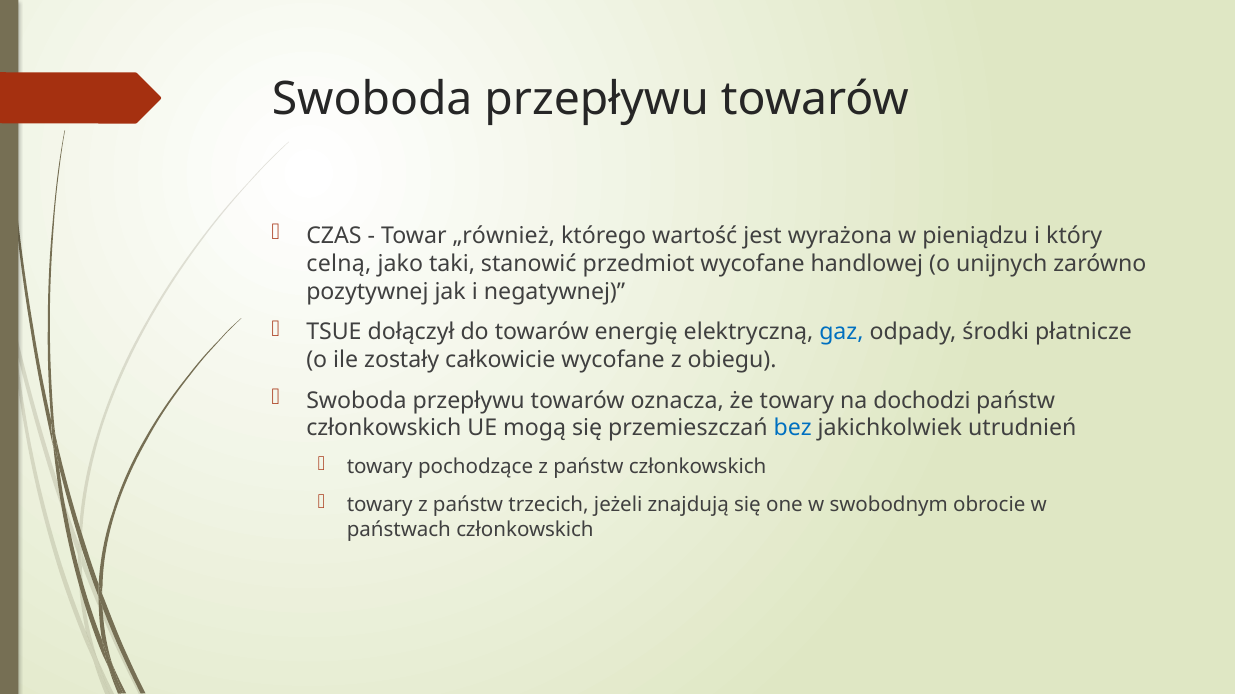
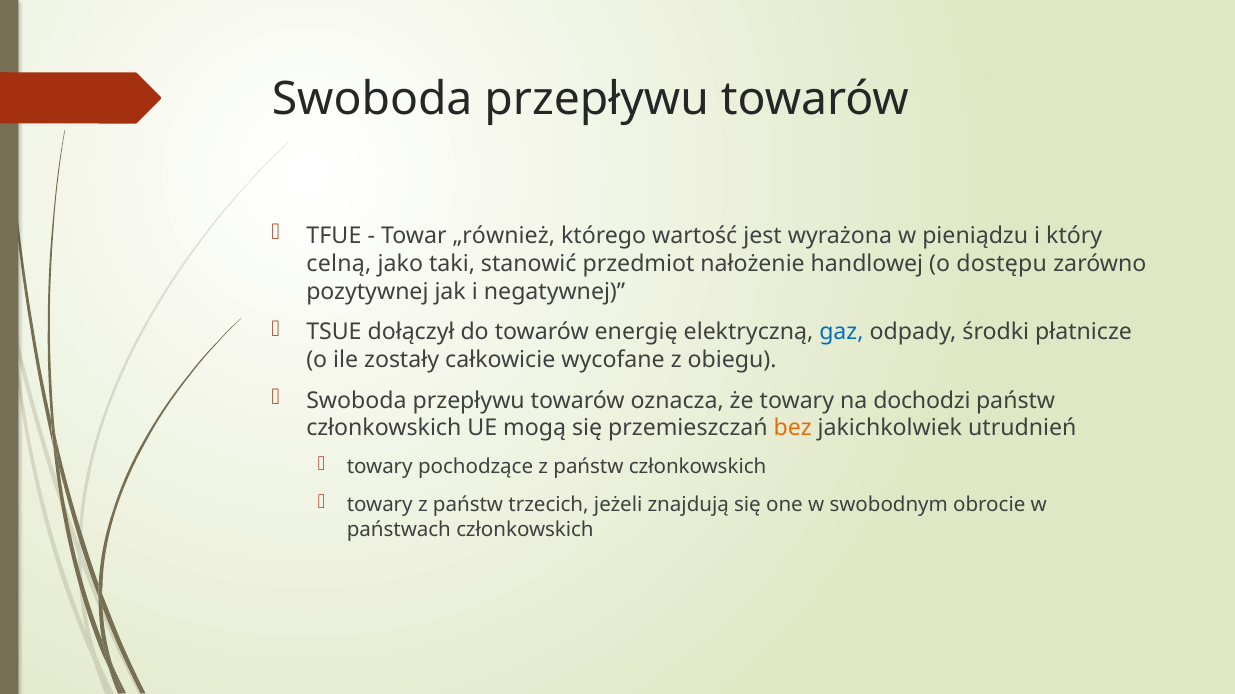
CZAS: CZAS -> TFUE
przedmiot wycofane: wycofane -> nałożenie
unijnych: unijnych -> dostępu
bez colour: blue -> orange
